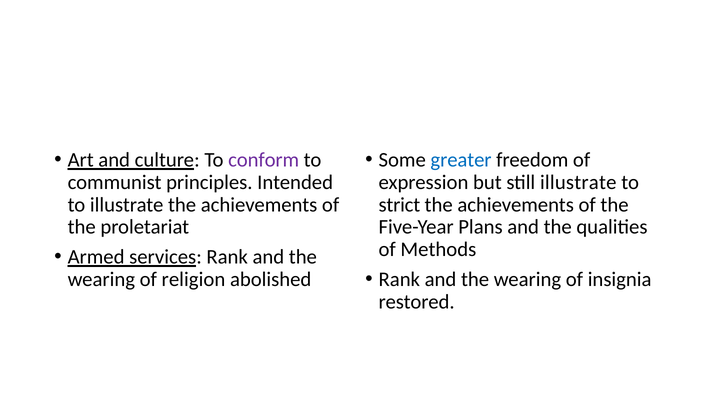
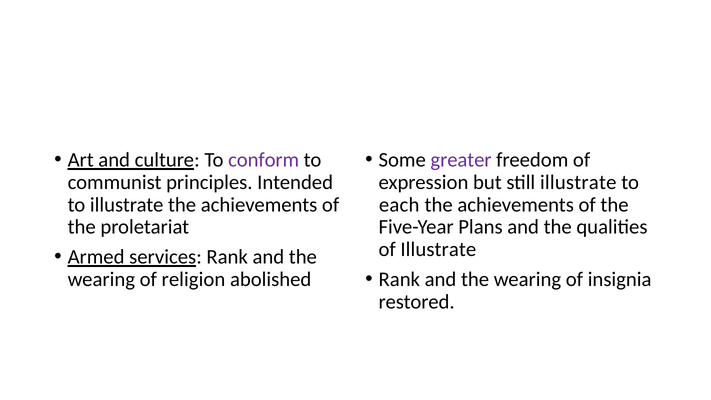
greater colour: blue -> purple
strict: strict -> each
of Methods: Methods -> Illustrate
